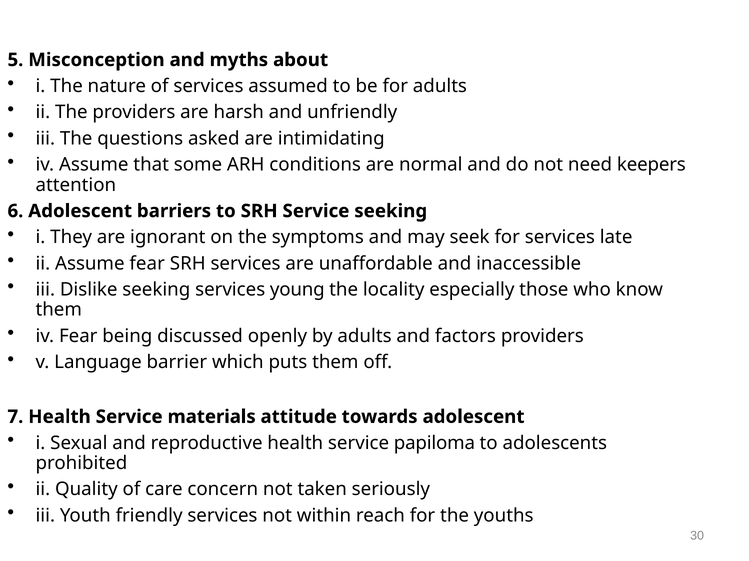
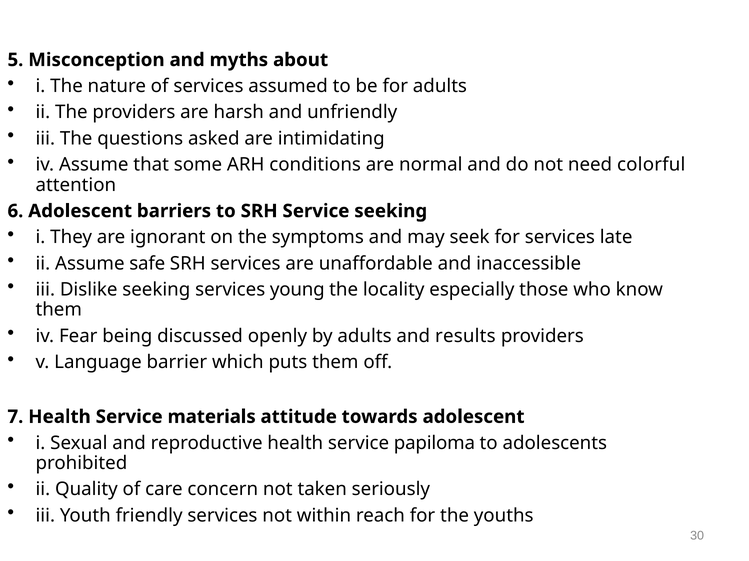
keepers: keepers -> colorful
Assume fear: fear -> safe
factors: factors -> results
